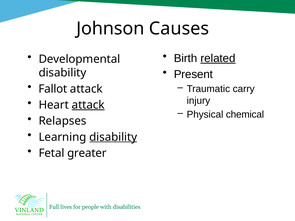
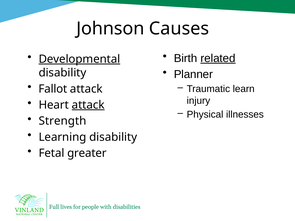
Developmental underline: none -> present
Present: Present -> Planner
carry: carry -> learn
chemical: chemical -> illnesses
Relapses: Relapses -> Strength
disability at (113, 137) underline: present -> none
